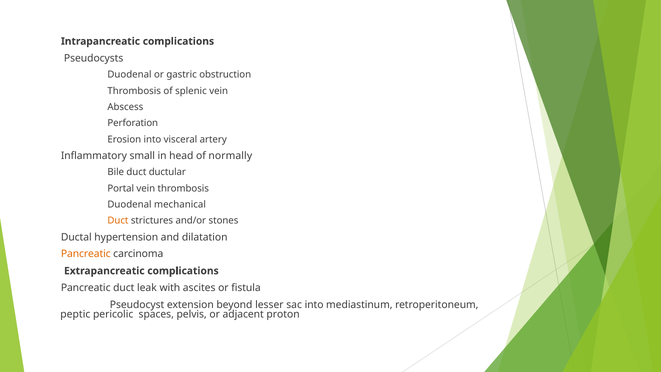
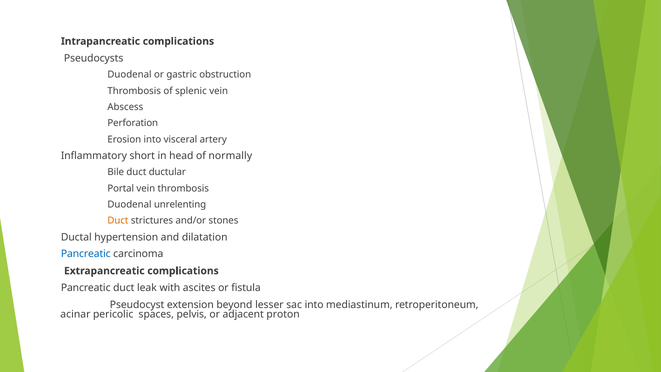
small: small -> short
mechanical: mechanical -> unrelenting
Pancreatic at (86, 254) colour: orange -> blue
peptic: peptic -> acinar
